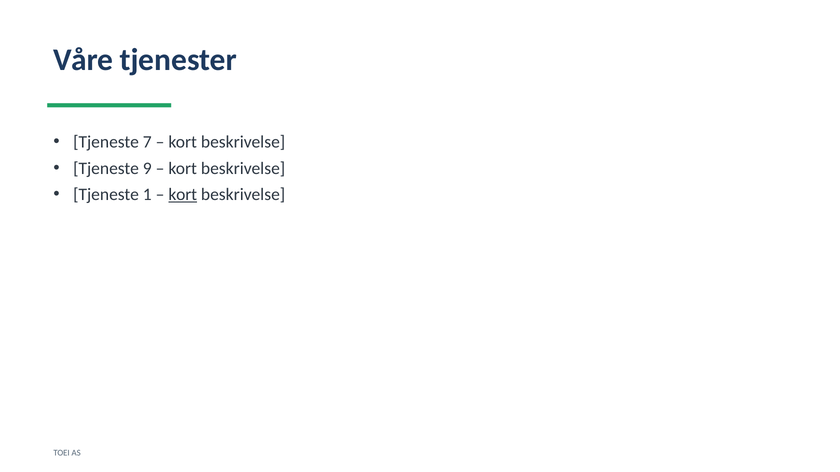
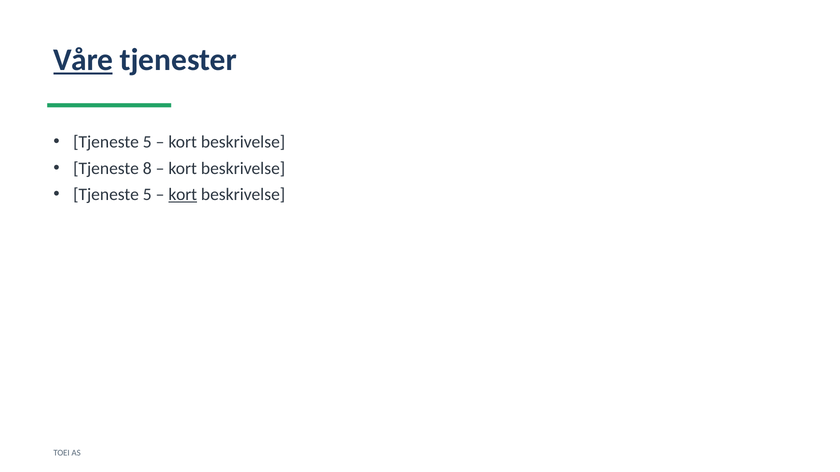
Våre underline: none -> present
7 at (147, 142): 7 -> 5
9: 9 -> 8
1 at (147, 195): 1 -> 5
